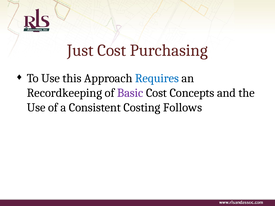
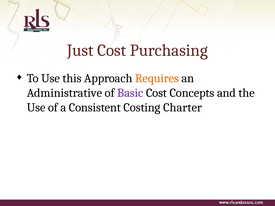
Requires colour: blue -> orange
Recordkeeping: Recordkeeping -> Administrative
Follows: Follows -> Charter
